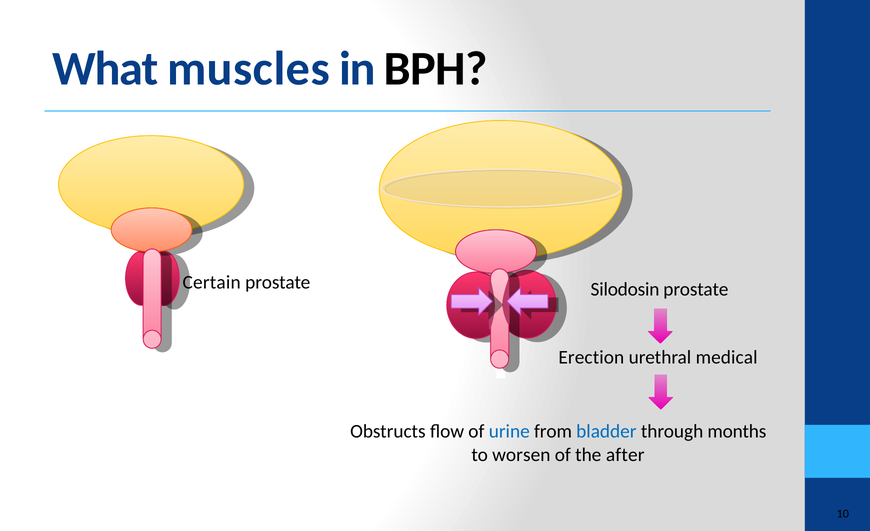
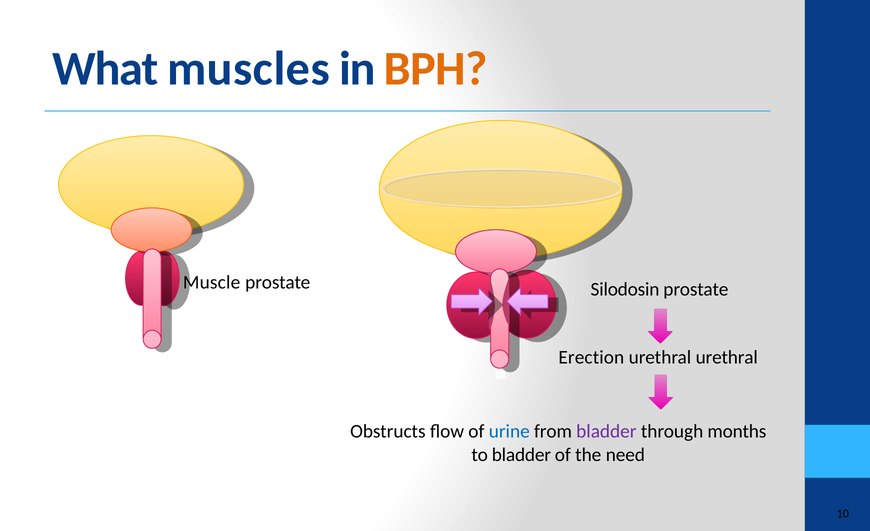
BPH colour: black -> orange
Certain: Certain -> Muscle
urethral medical: medical -> urethral
bladder at (606, 432) colour: blue -> purple
to worsen: worsen -> bladder
after: after -> need
